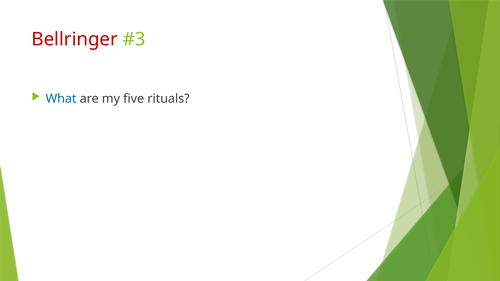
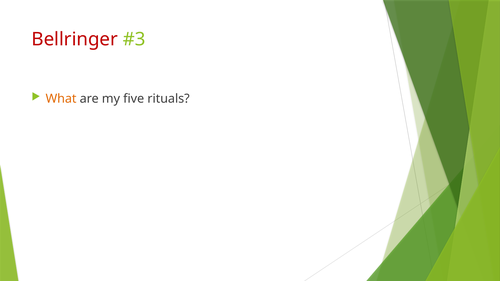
What colour: blue -> orange
